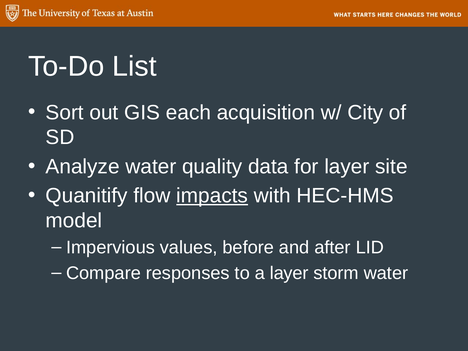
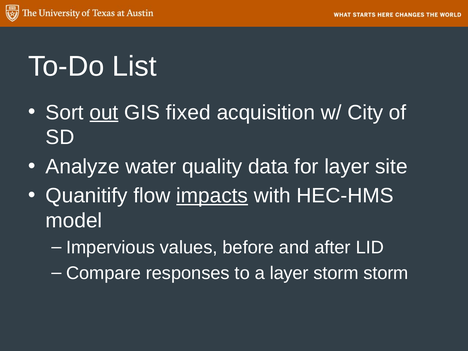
out underline: none -> present
each: each -> fixed
storm water: water -> storm
